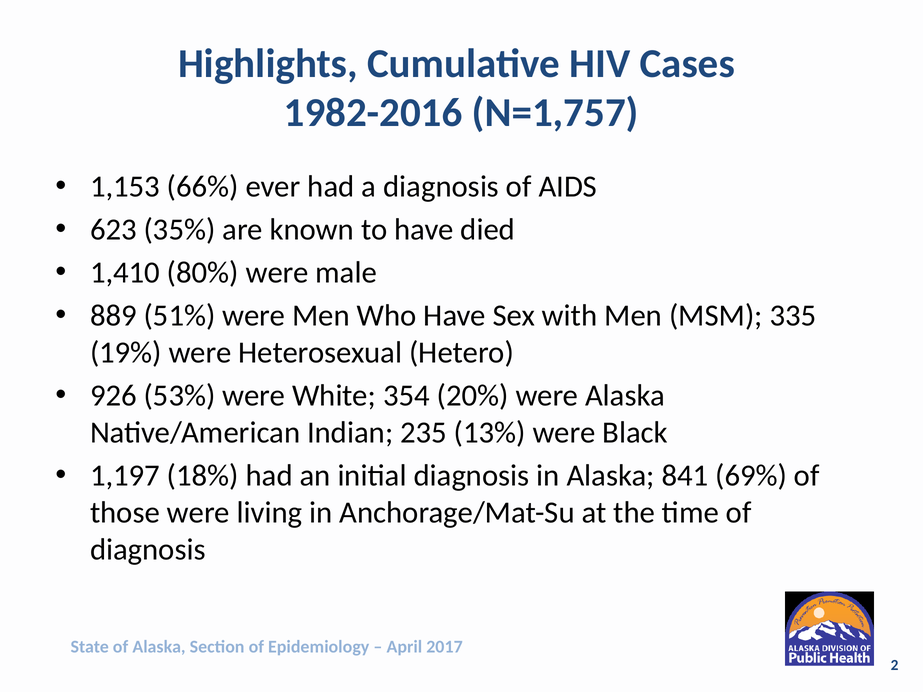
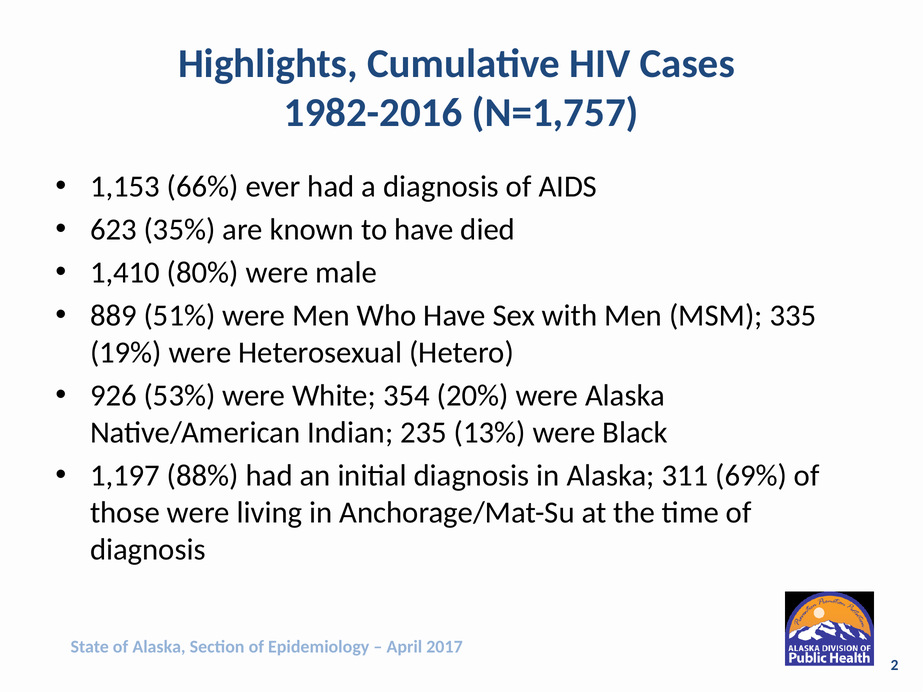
18%: 18% -> 88%
841: 841 -> 311
